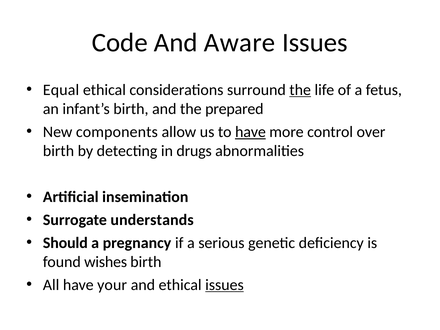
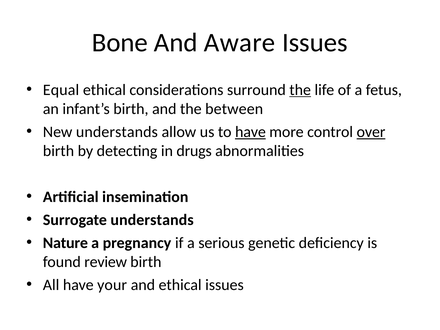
Code: Code -> Bone
prepared: prepared -> between
New components: components -> understands
over underline: none -> present
Should: Should -> Nature
wishes: wishes -> review
issues at (224, 285) underline: present -> none
